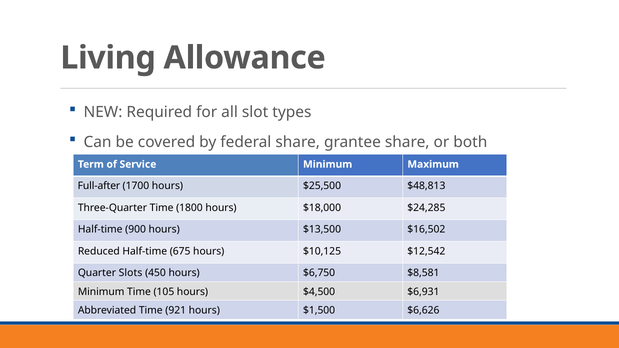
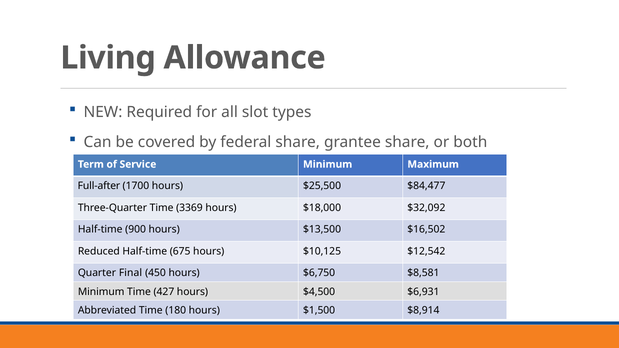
$48,813: $48,813 -> $84,477
1800: 1800 -> 3369
$24,285: $24,285 -> $32,092
Slots: Slots -> Final
105: 105 -> 427
921: 921 -> 180
$6,626: $6,626 -> $8,914
